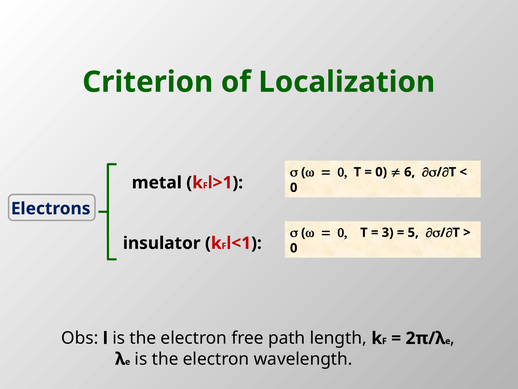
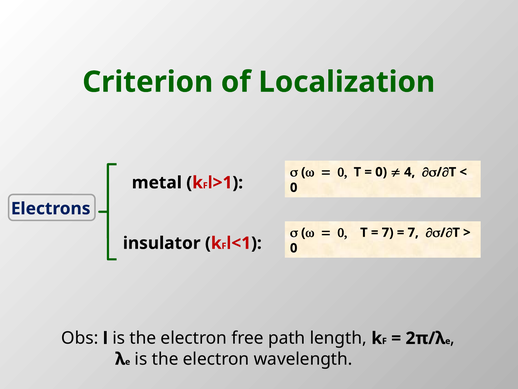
6: 6 -> 4
3 at (388, 232): 3 -> 7
5 at (413, 232): 5 -> 7
